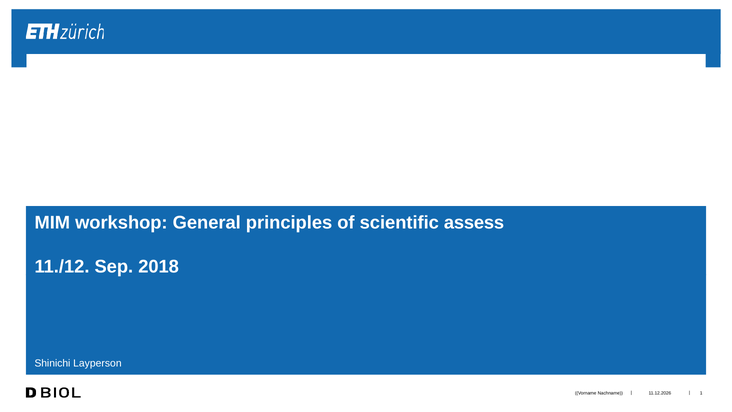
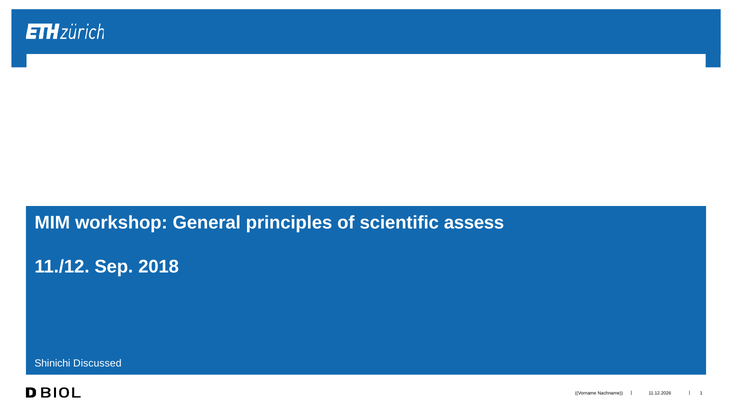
Layperson: Layperson -> Discussed
